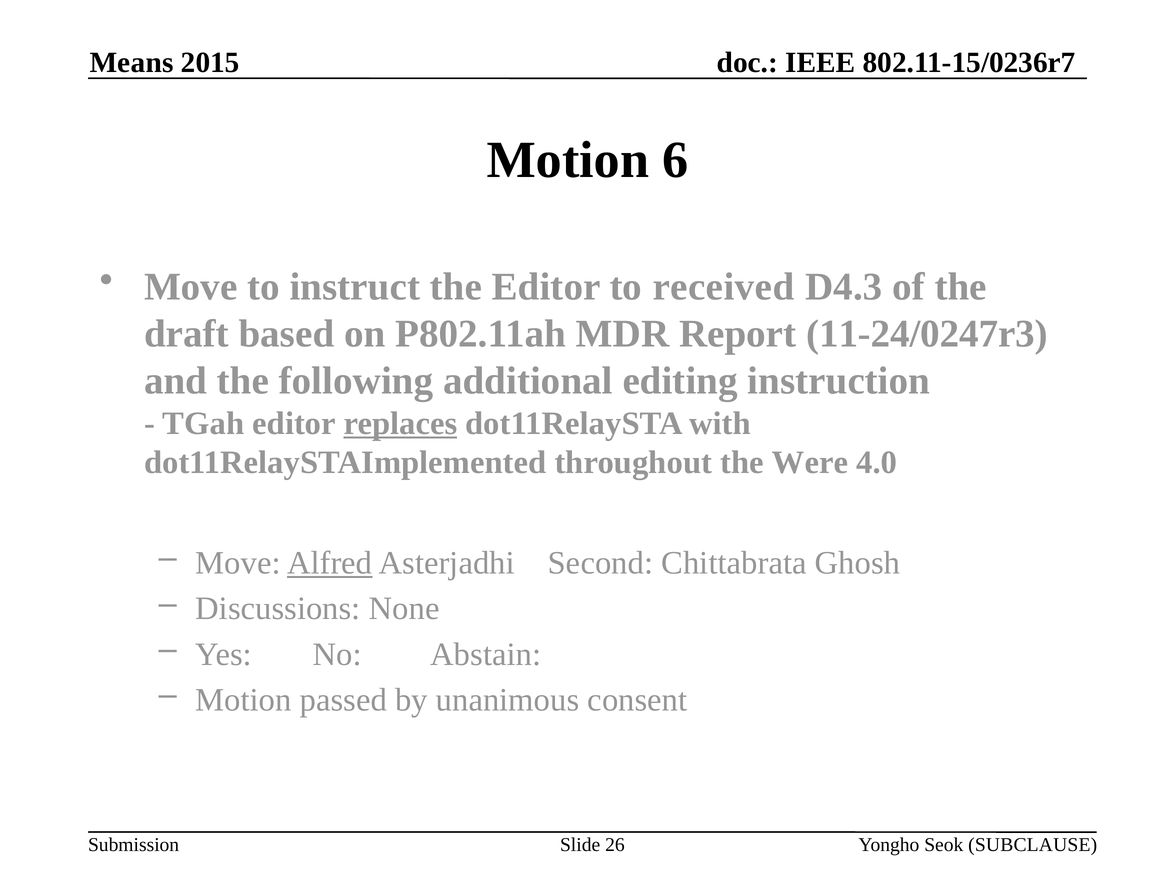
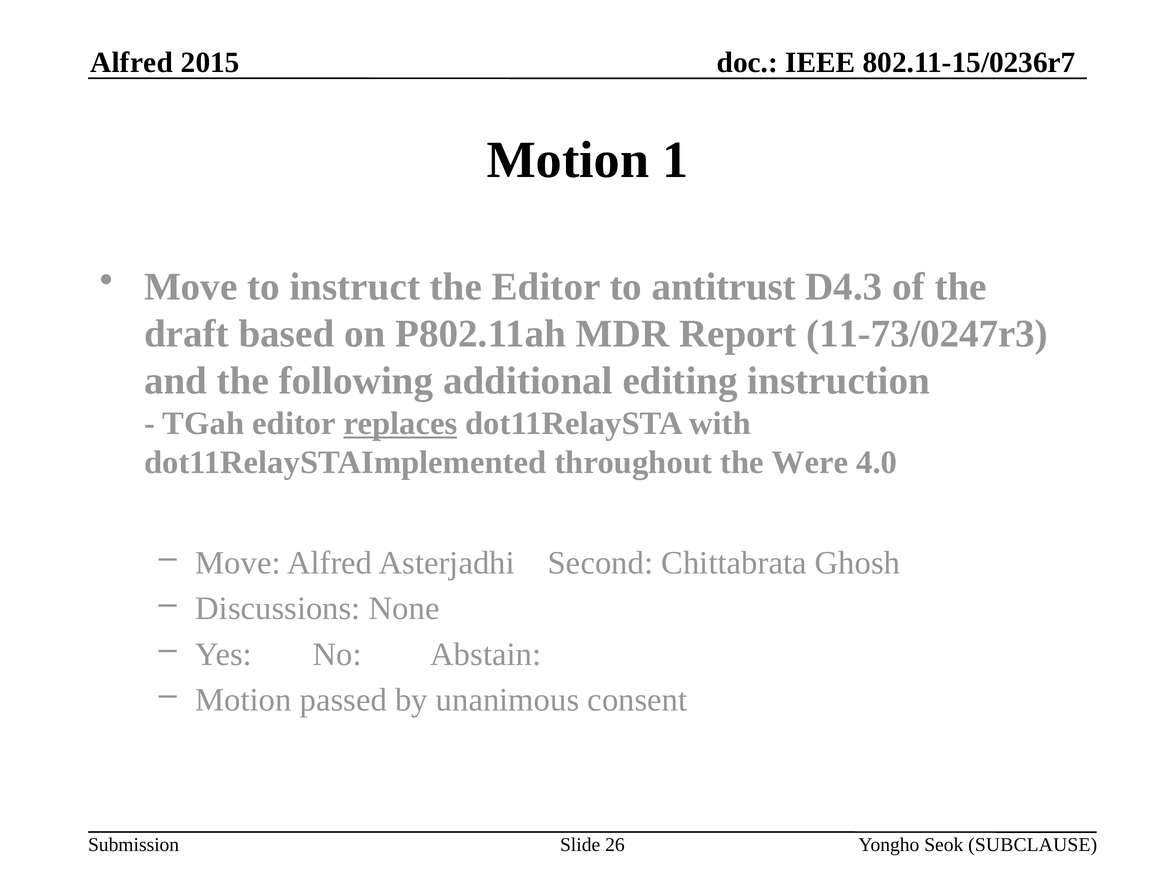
Means at (132, 63): Means -> Alfred
6: 6 -> 1
received: received -> antitrust
11-24/0247r3: 11-24/0247r3 -> 11-73/0247r3
Alfred at (330, 563) underline: present -> none
